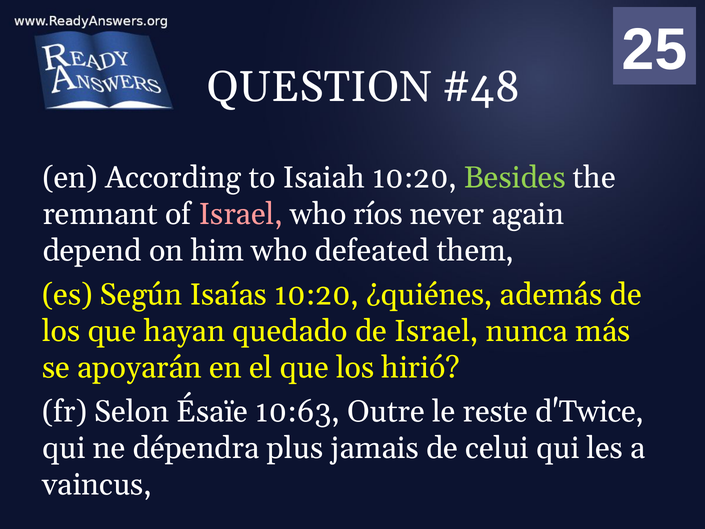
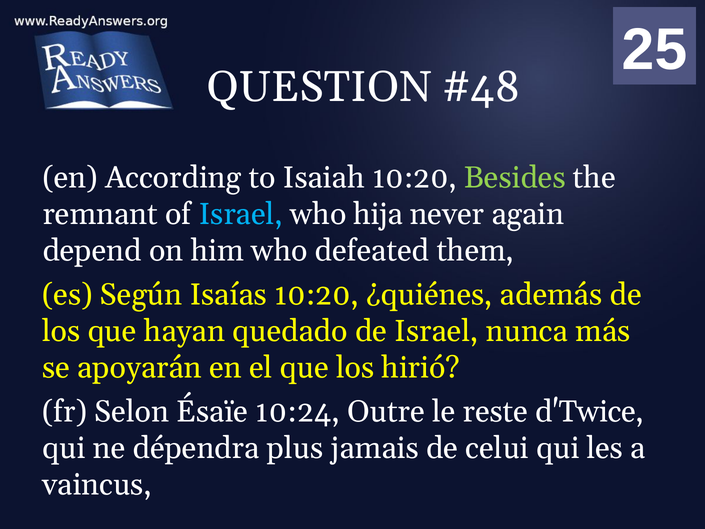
Israel at (241, 214) colour: pink -> light blue
ríos: ríos -> hija
10:63: 10:63 -> 10:24
